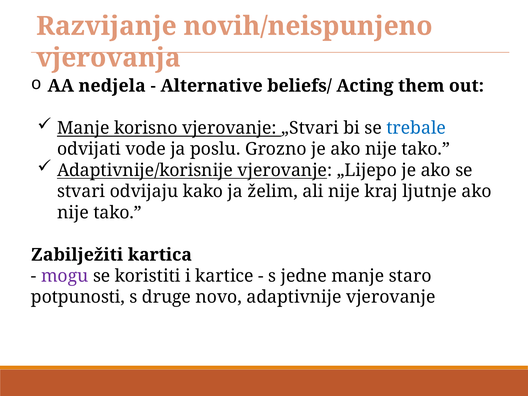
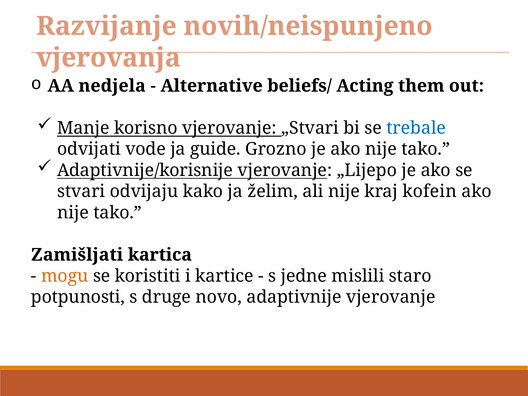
poslu: poslu -> guide
ljutnje: ljutnje -> kofein
Zabilježiti: Zabilježiti -> Zamišljati
mogu colour: purple -> orange
jedne manje: manje -> mislili
